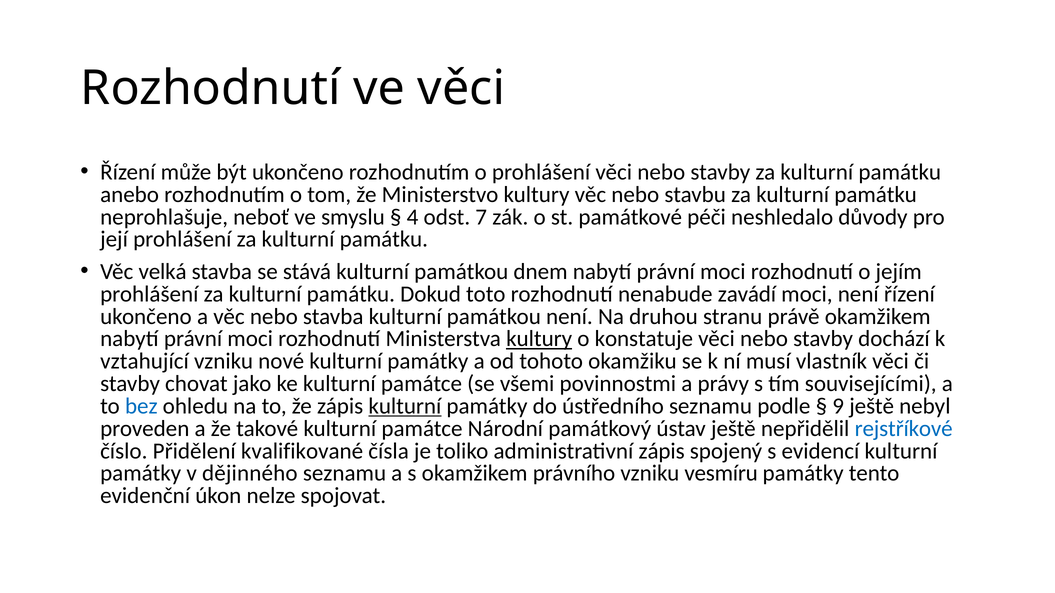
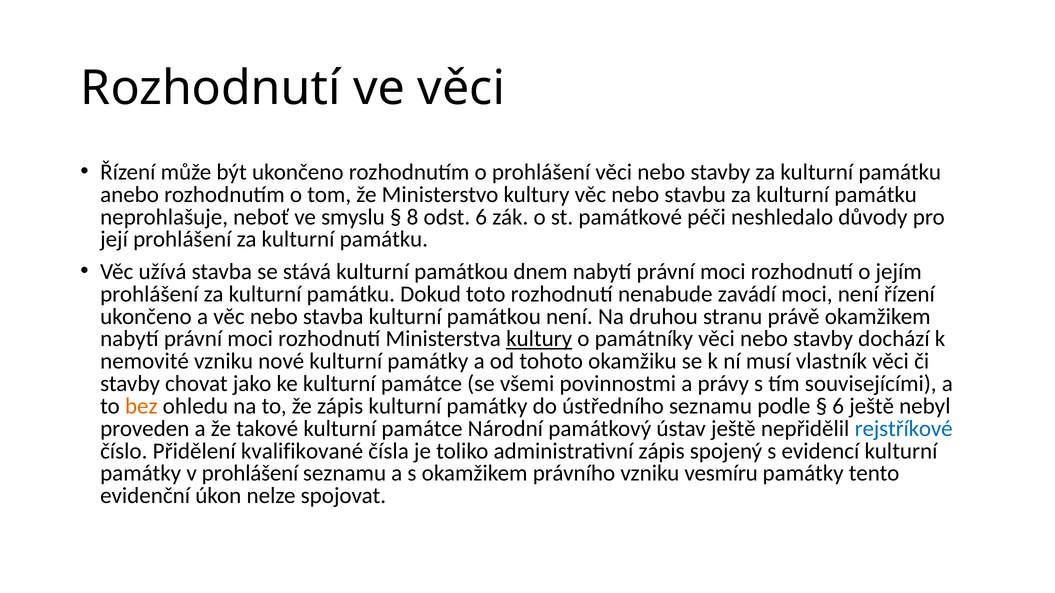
4: 4 -> 8
odst 7: 7 -> 6
velká: velká -> užívá
konstatuje: konstatuje -> památníky
vztahující: vztahující -> nemovité
bez colour: blue -> orange
kulturní at (405, 406) underline: present -> none
9 at (838, 406): 9 -> 6
v dějinného: dějinného -> prohlášení
